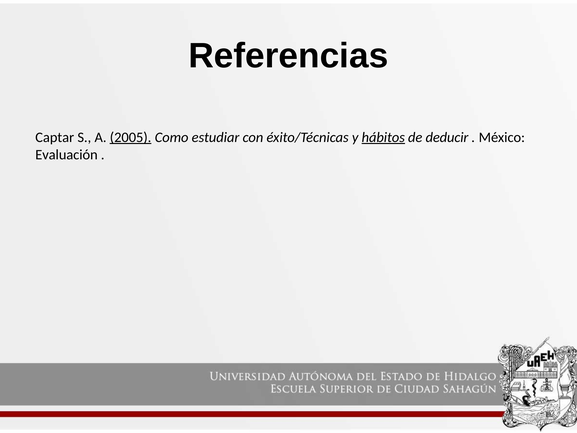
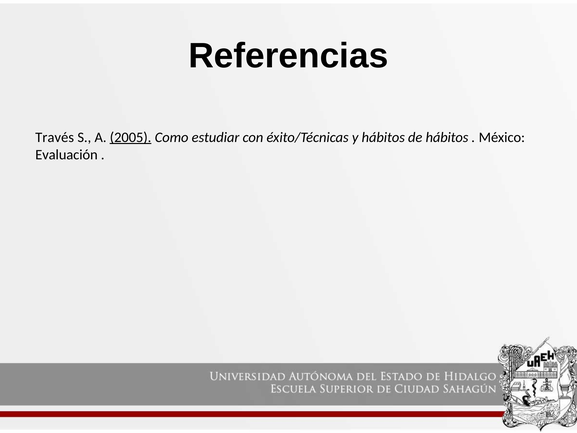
Captar: Captar -> Través
hábitos at (383, 137) underline: present -> none
de deducir: deducir -> hábitos
